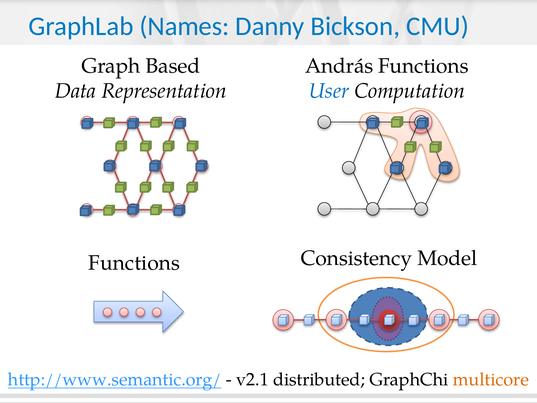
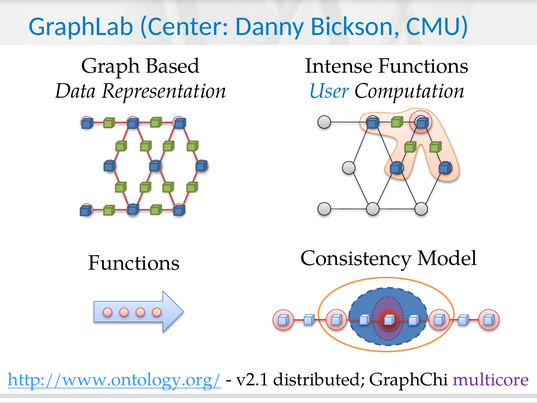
Names: Names -> Center
András: András -> Intense
http://www.semantic.org/: http://www.semantic.org/ -> http://www.ontology.org/
multicore colour: orange -> purple
